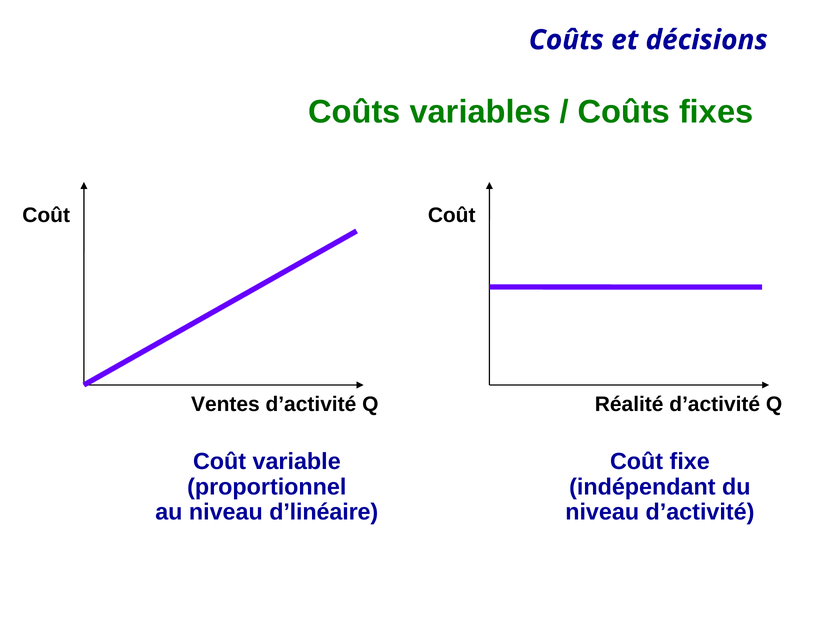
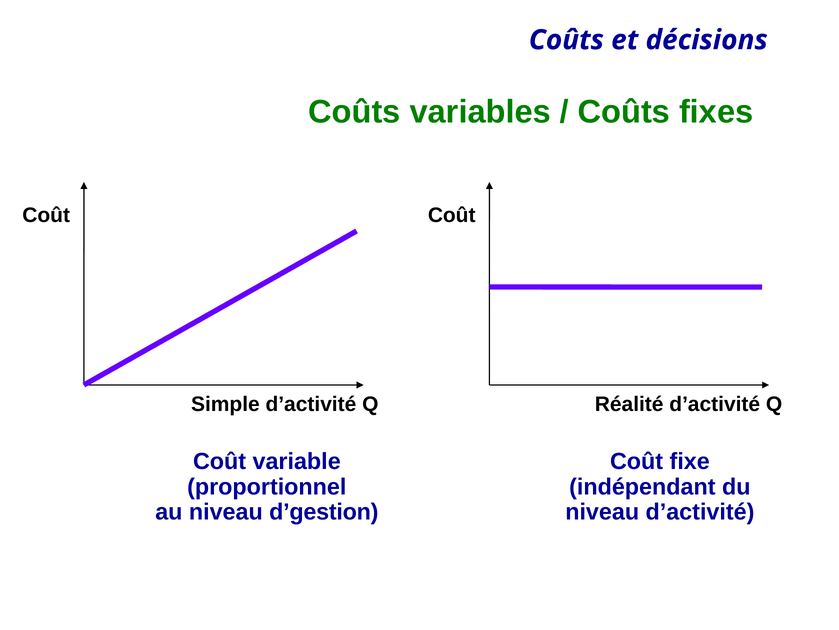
Ventes: Ventes -> Simple
d’linéaire: d’linéaire -> d’gestion
